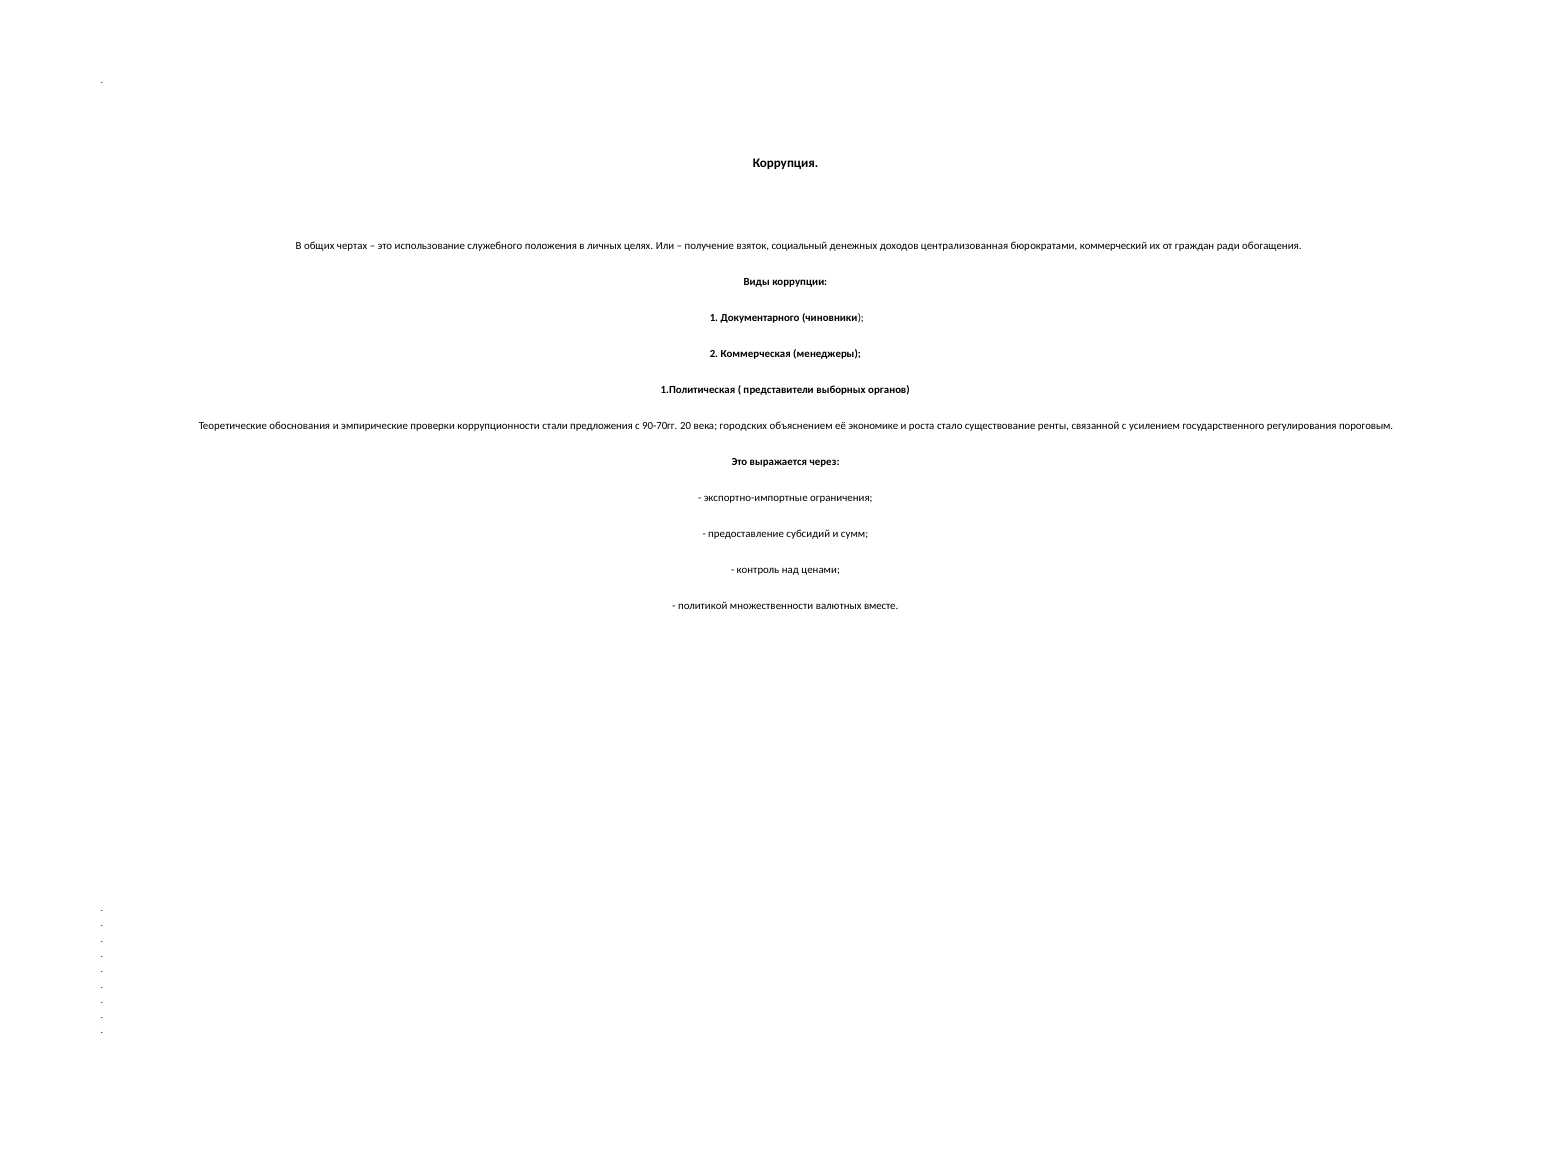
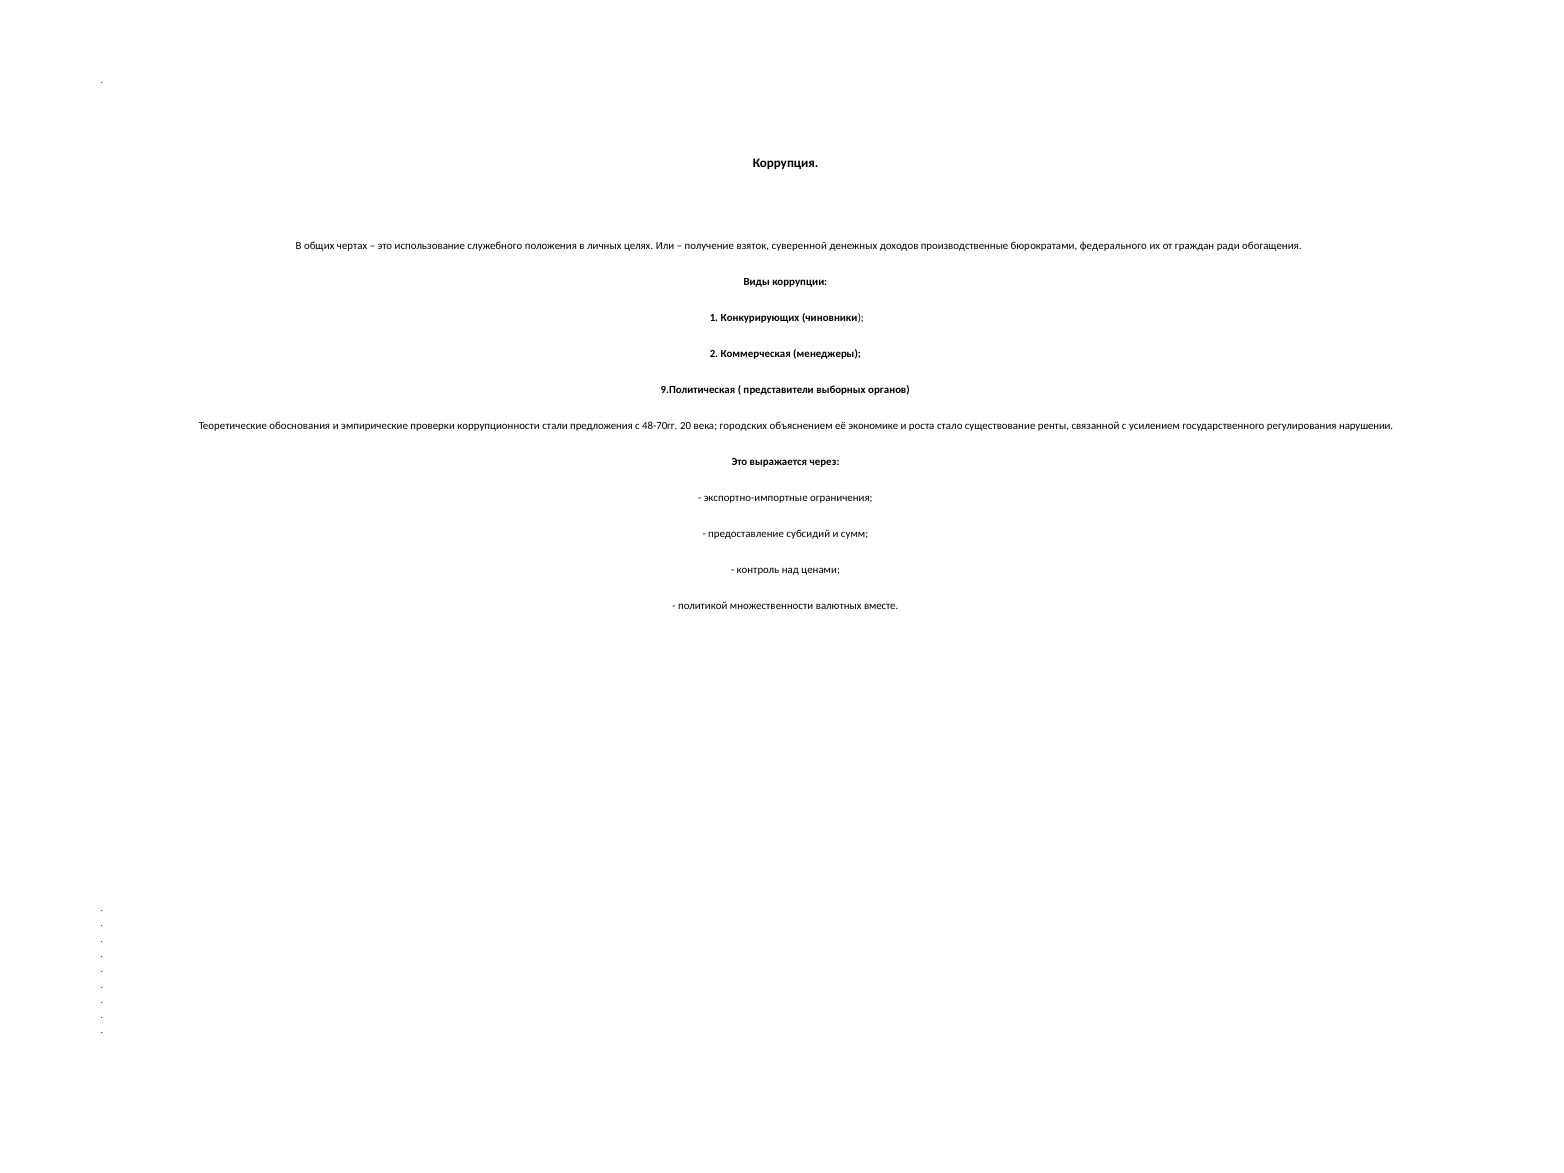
социальный: социальный -> суверенной
централизованная: централизованная -> производственные
коммерческий: коммерческий -> федерального
Документарного: Документарного -> Конкурирующих
1.Политическая: 1.Политическая -> 9.Политическая
90-70гг: 90-70гг -> 48-70гг
пороговым: пороговым -> нарушении
